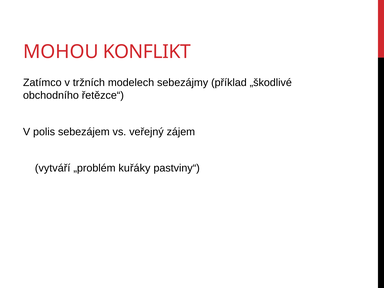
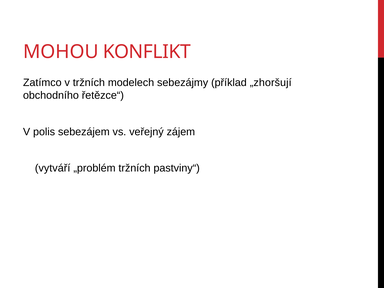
„škodlivé: „škodlivé -> „zhoršují
„problém kuřáky: kuřáky -> tržních
